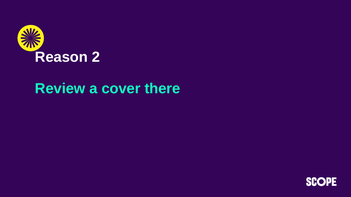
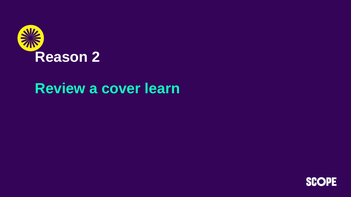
there: there -> learn
